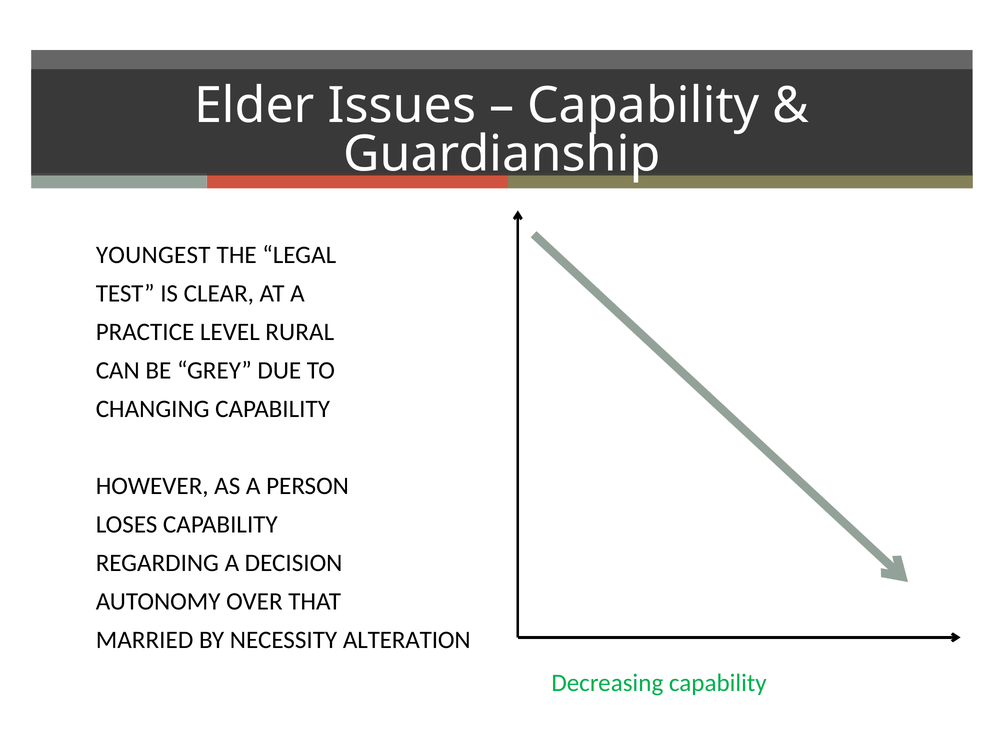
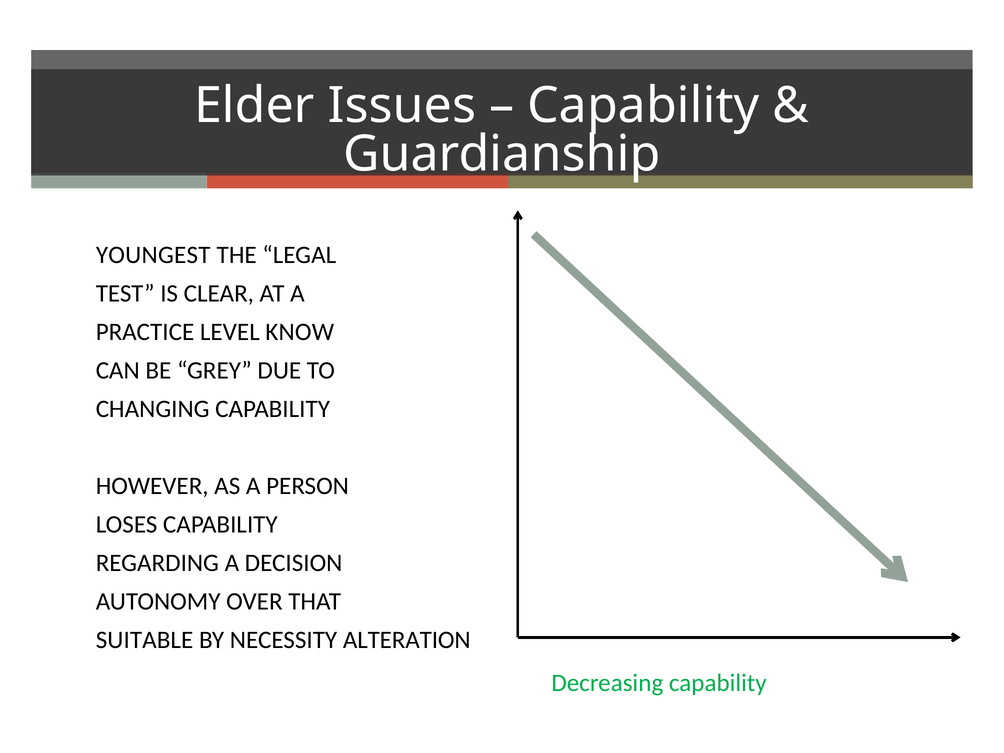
RURAL: RURAL -> KNOW
MARRIED: MARRIED -> SUITABLE
